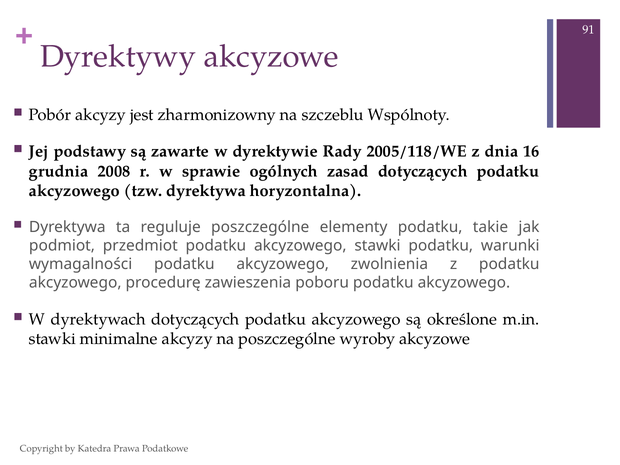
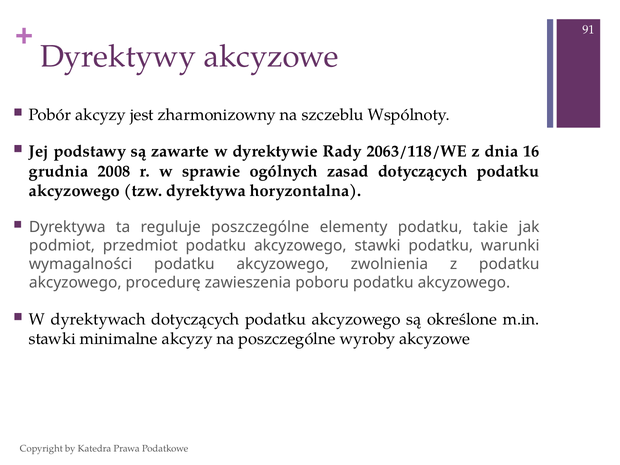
2005/118/WE: 2005/118/WE -> 2063/118/WE
